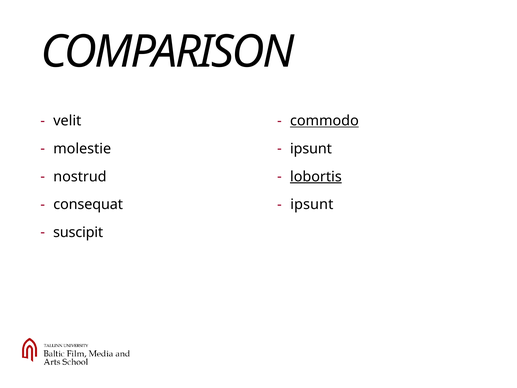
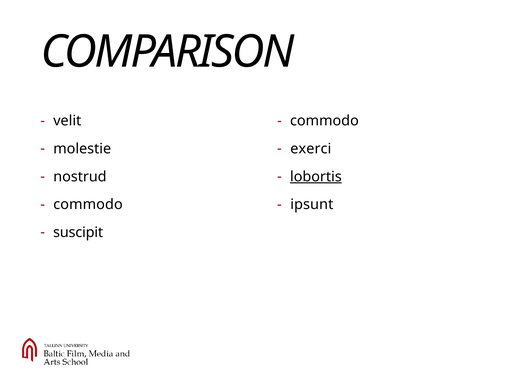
commodo at (324, 121) underline: present -> none
ipsunt at (311, 149): ipsunt -> exerci
consequat at (88, 204): consequat -> commodo
